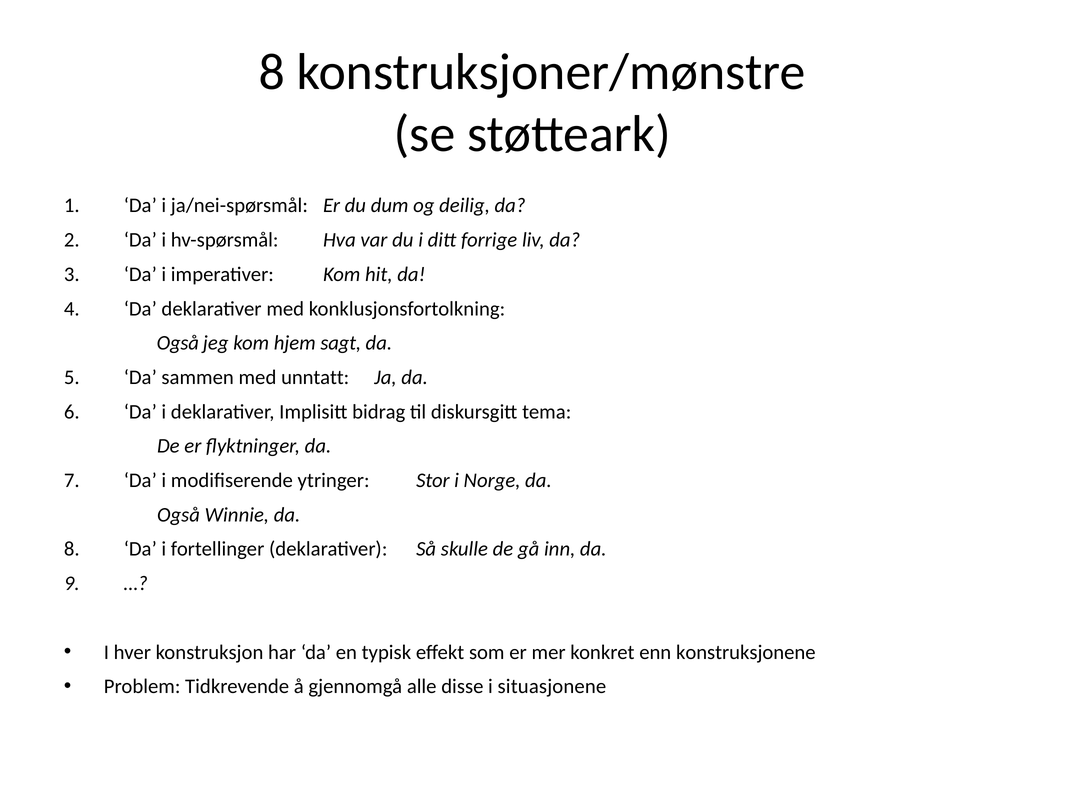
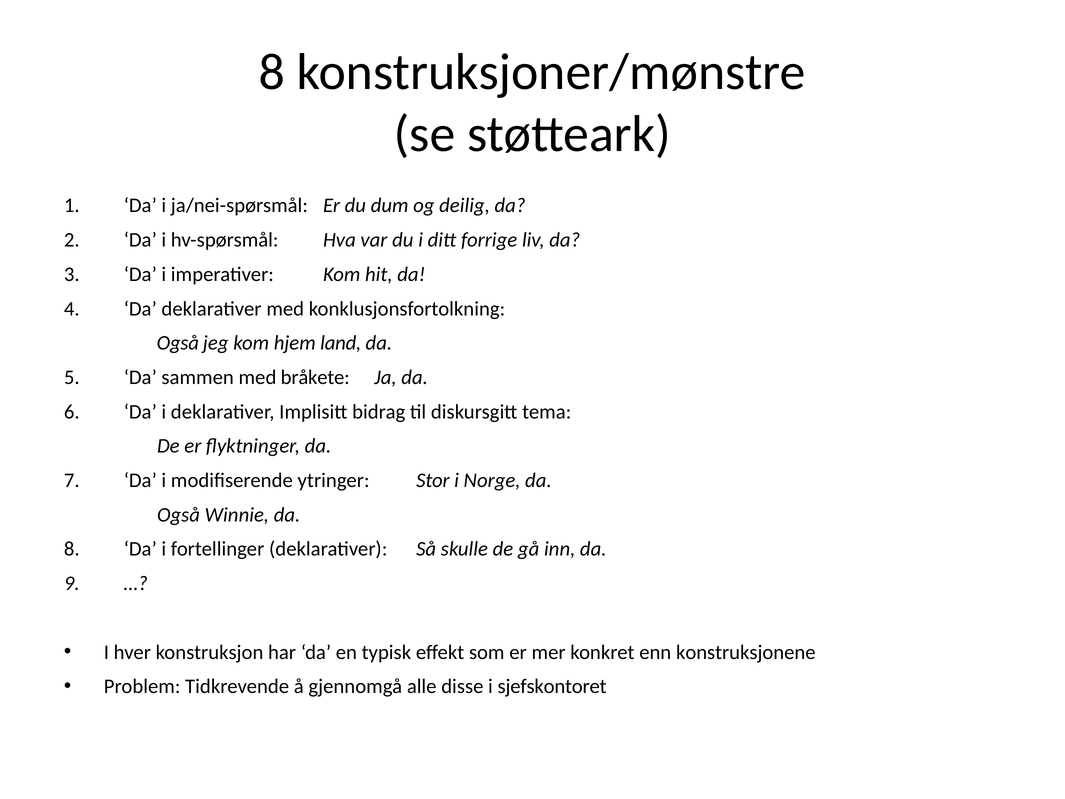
sagt: sagt -> land
unntatt: unntatt -> bråkete
situasjonene: situasjonene -> sjefskontoret
